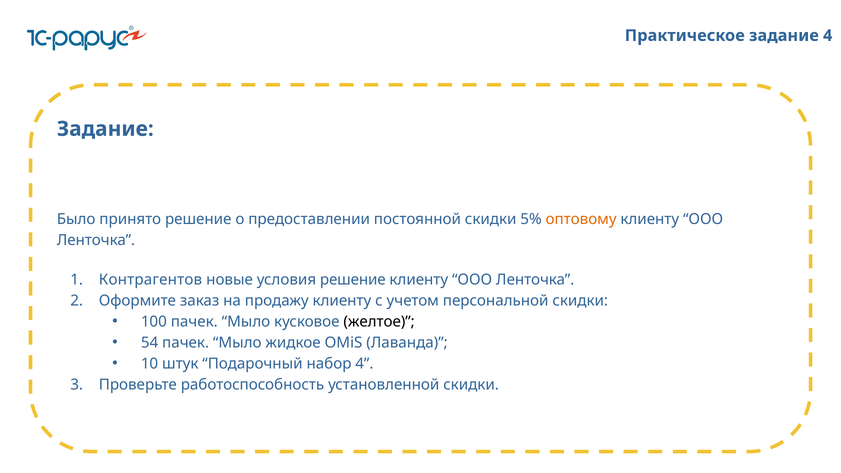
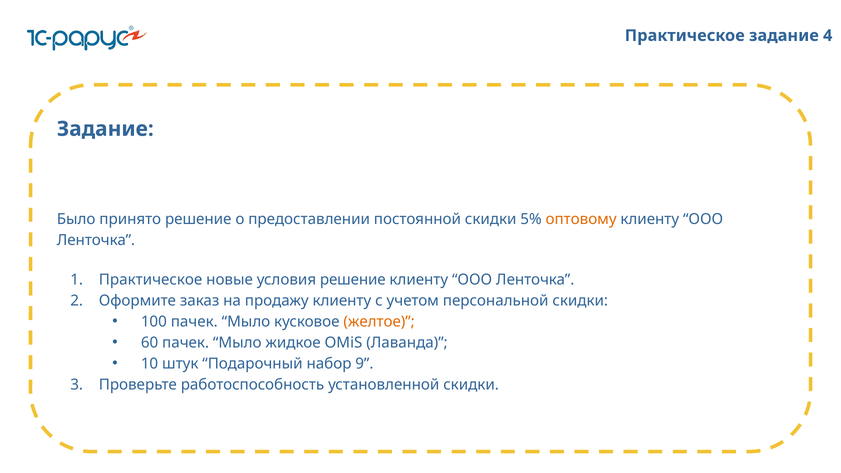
1 Контрагентов: Контрагентов -> Практическое
желтое colour: black -> orange
54: 54 -> 60
набор 4: 4 -> 9
